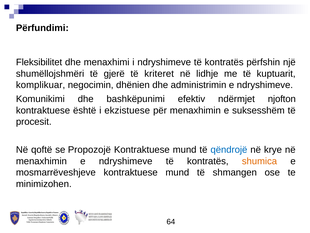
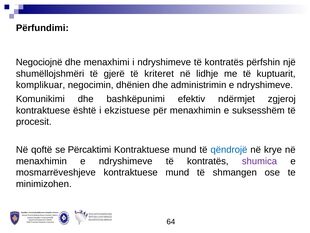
Fleksibilitet: Fleksibilitet -> Negociojnë
njofton: njofton -> zgjeroj
Propozojë: Propozojë -> Përcaktimi
shumica colour: orange -> purple
